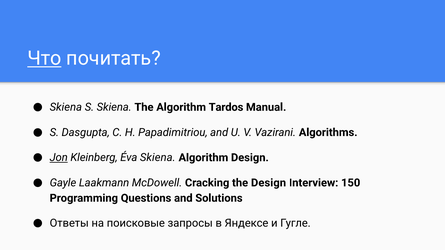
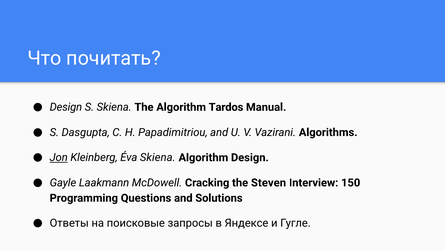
Что underline: present -> none
Skiena at (66, 107): Skiena -> Design
the Design: Design -> Steven
